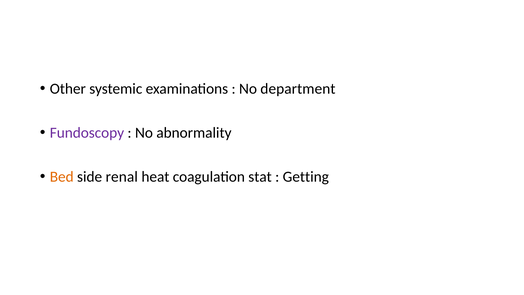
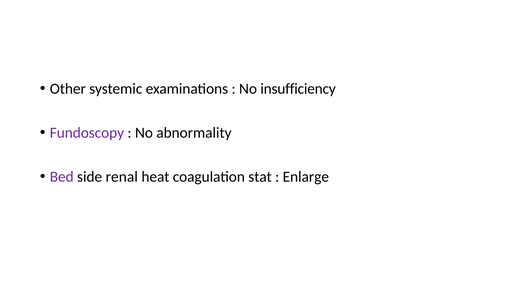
department: department -> insufficiency
Bed colour: orange -> purple
Getting: Getting -> Enlarge
